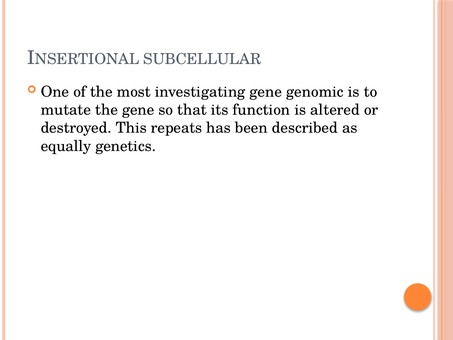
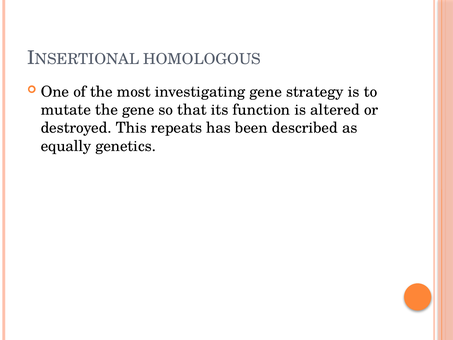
SUBCELLULAR: SUBCELLULAR -> HOMOLOGOUS
genomic: genomic -> strategy
